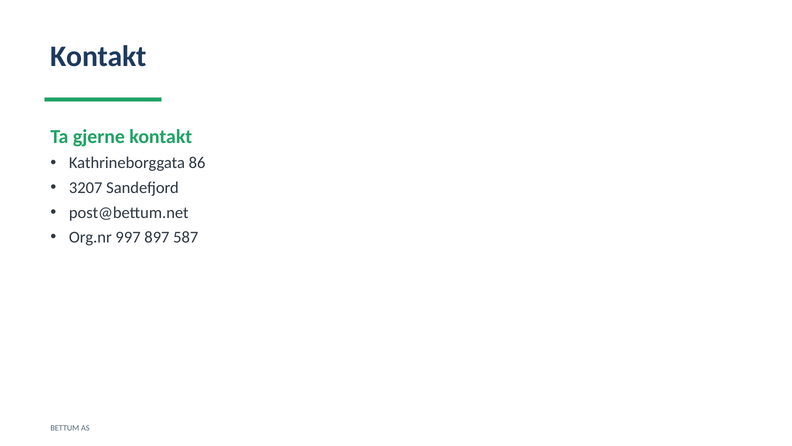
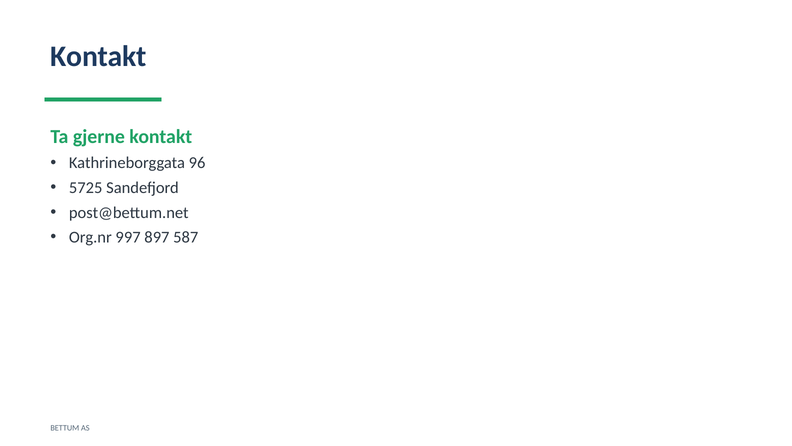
86: 86 -> 96
3207: 3207 -> 5725
